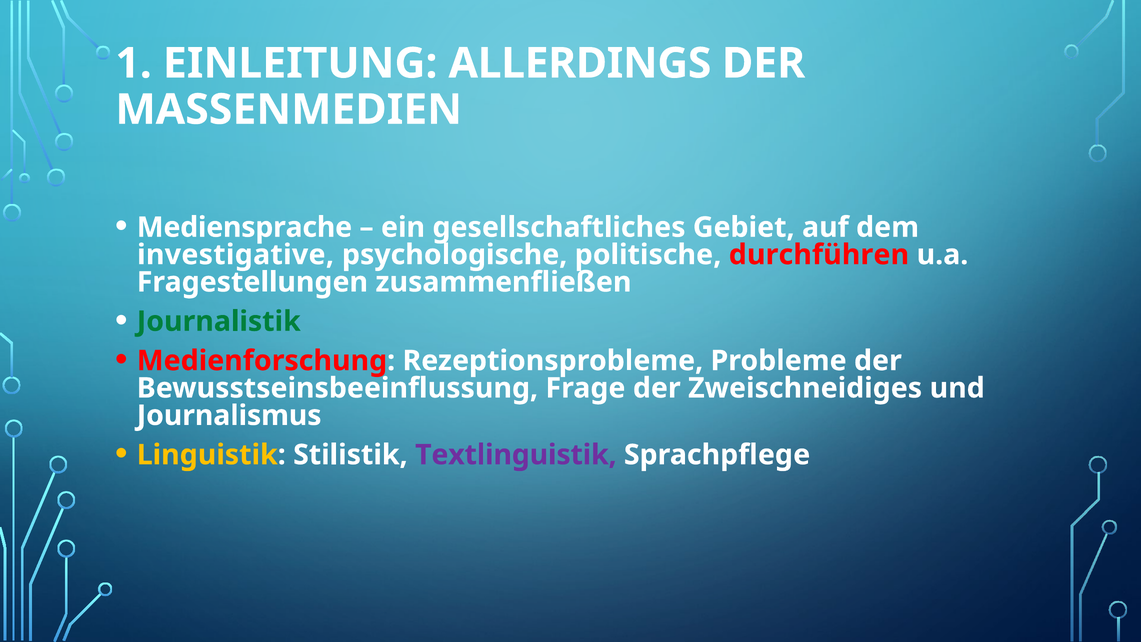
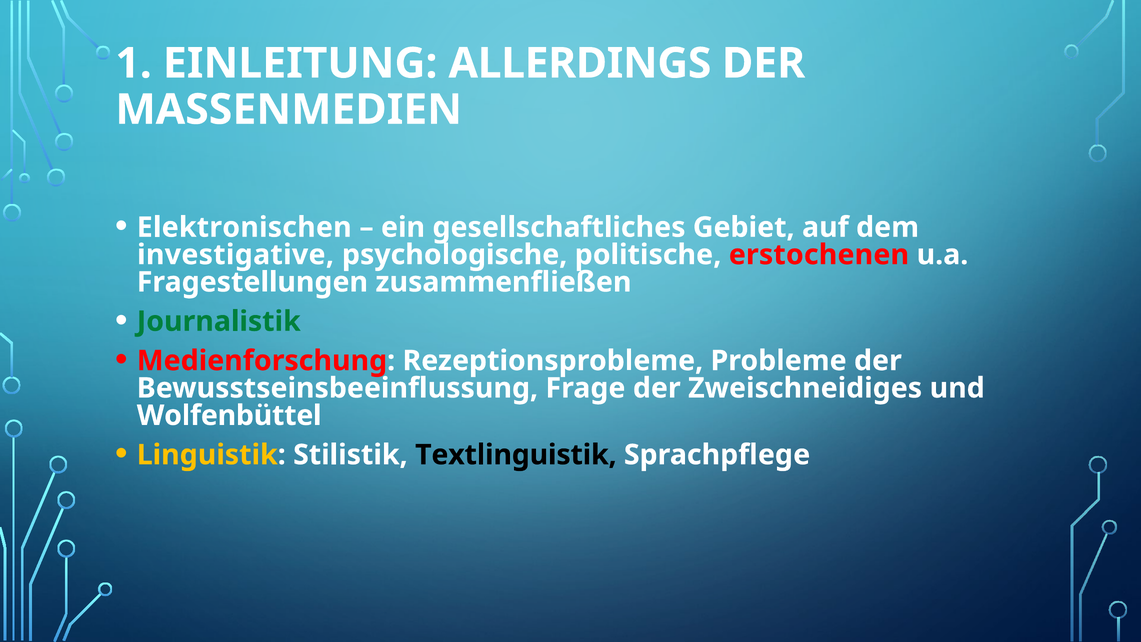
Mediensprache: Mediensprache -> Elektronischen
durchführen: durchführen -> erstochenen
Journalismus: Journalismus -> Wolfenbüttel
Textlinguistik colour: purple -> black
